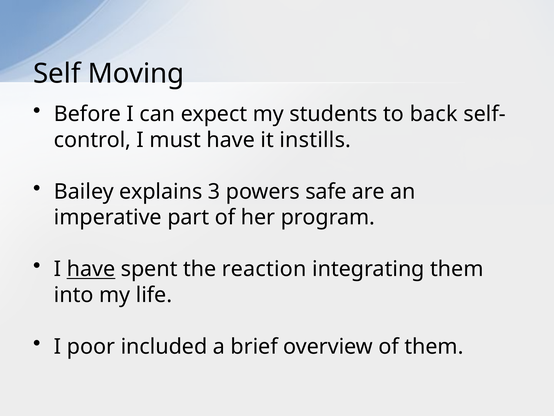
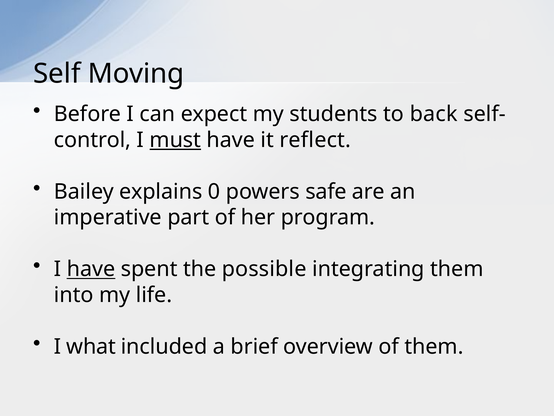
must underline: none -> present
instills: instills -> reflect
3: 3 -> 0
reaction: reaction -> possible
poor: poor -> what
